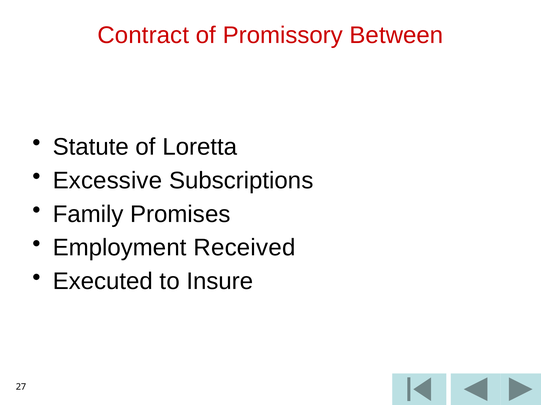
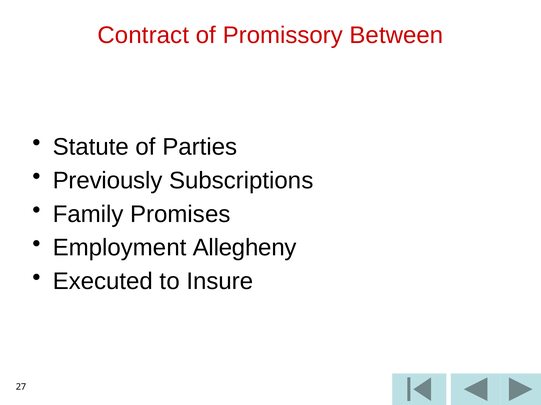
Loretta: Loretta -> Parties
Excessive: Excessive -> Previously
Received: Received -> Allegheny
